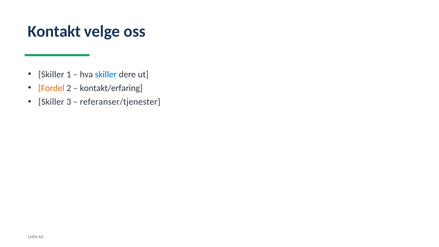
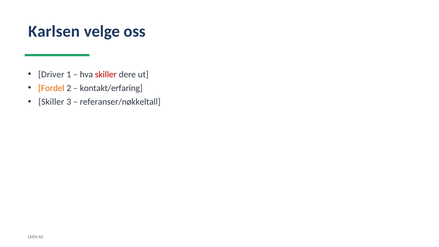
Kontakt: Kontakt -> Karlsen
Skiller at (51, 74): Skiller -> Driver
skiller at (106, 74) colour: blue -> red
referanser/tjenester: referanser/tjenester -> referanser/nøkkeltall
